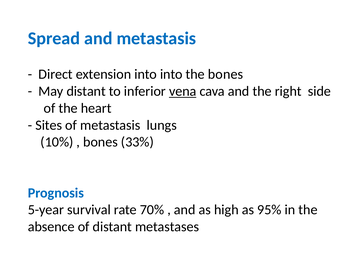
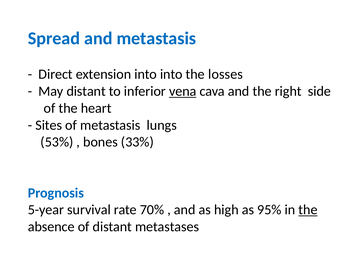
the bones: bones -> losses
10%: 10% -> 53%
the at (308, 209) underline: none -> present
